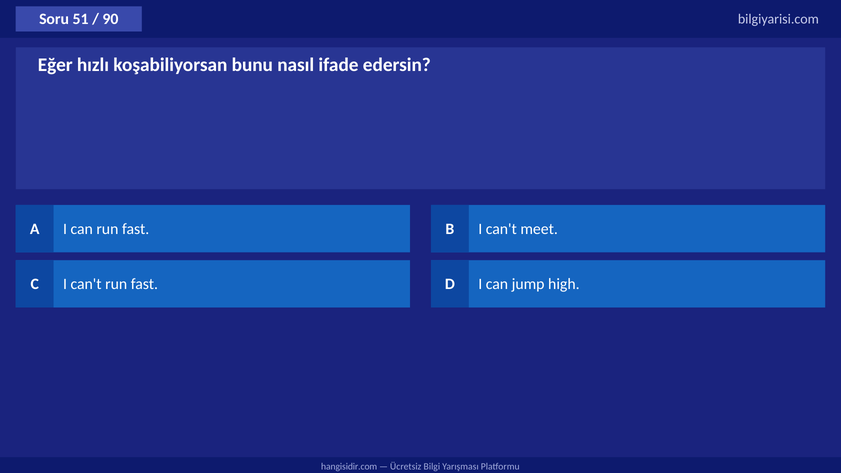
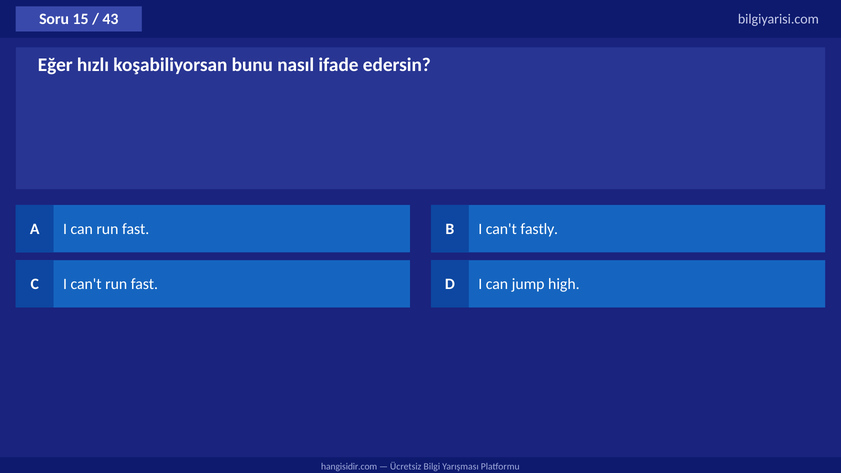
51: 51 -> 15
90: 90 -> 43
meet: meet -> fastly
